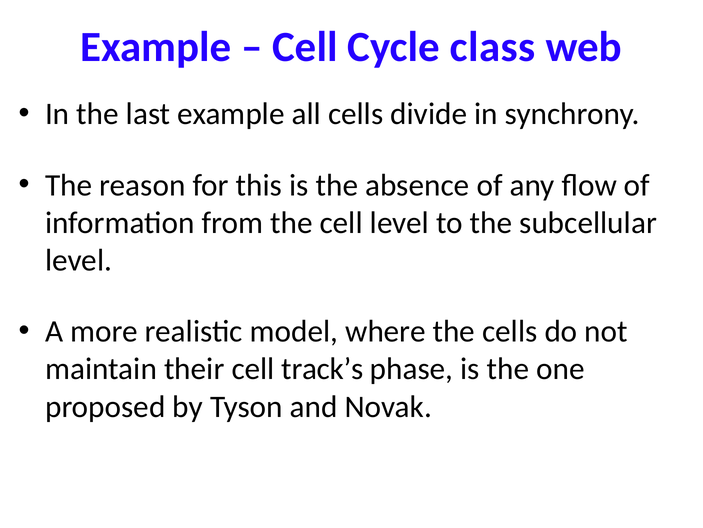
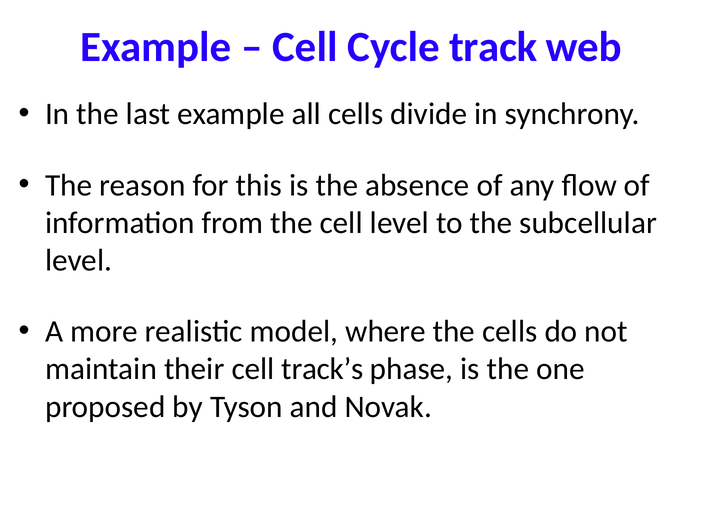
class: class -> track
